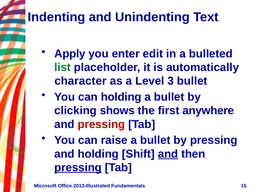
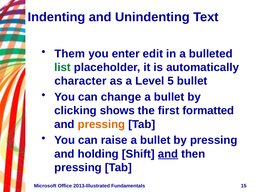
Apply: Apply -> Them
3: 3 -> 5
can holding: holding -> change
anywhere: anywhere -> formatted
pressing at (101, 124) colour: red -> orange
pressing at (78, 168) underline: present -> none
